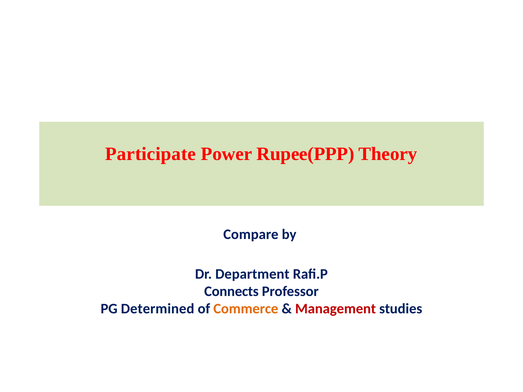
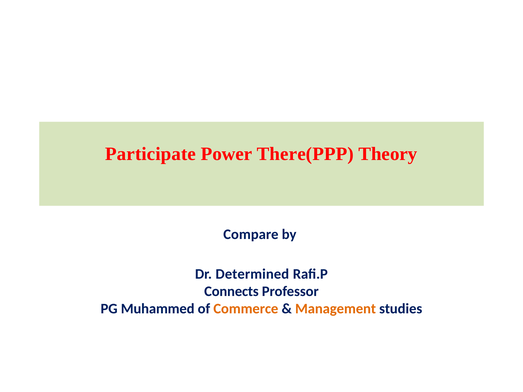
Rupee(PPP: Rupee(PPP -> There(PPP
Department: Department -> Determined
Determined: Determined -> Muhammed
Management colour: red -> orange
